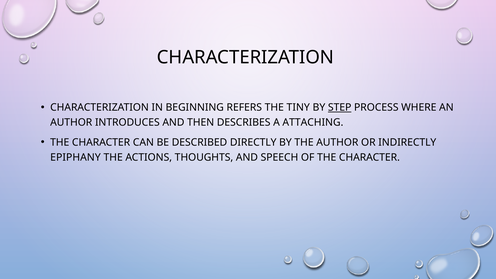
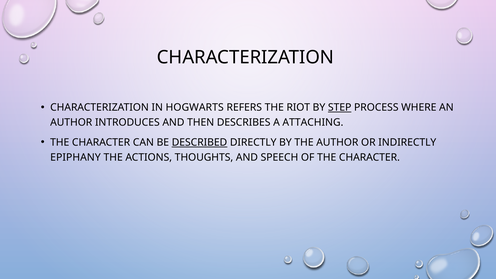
BEGINNING: BEGINNING -> HOGWARTS
TINY: TINY -> RIOT
DESCRIBED underline: none -> present
